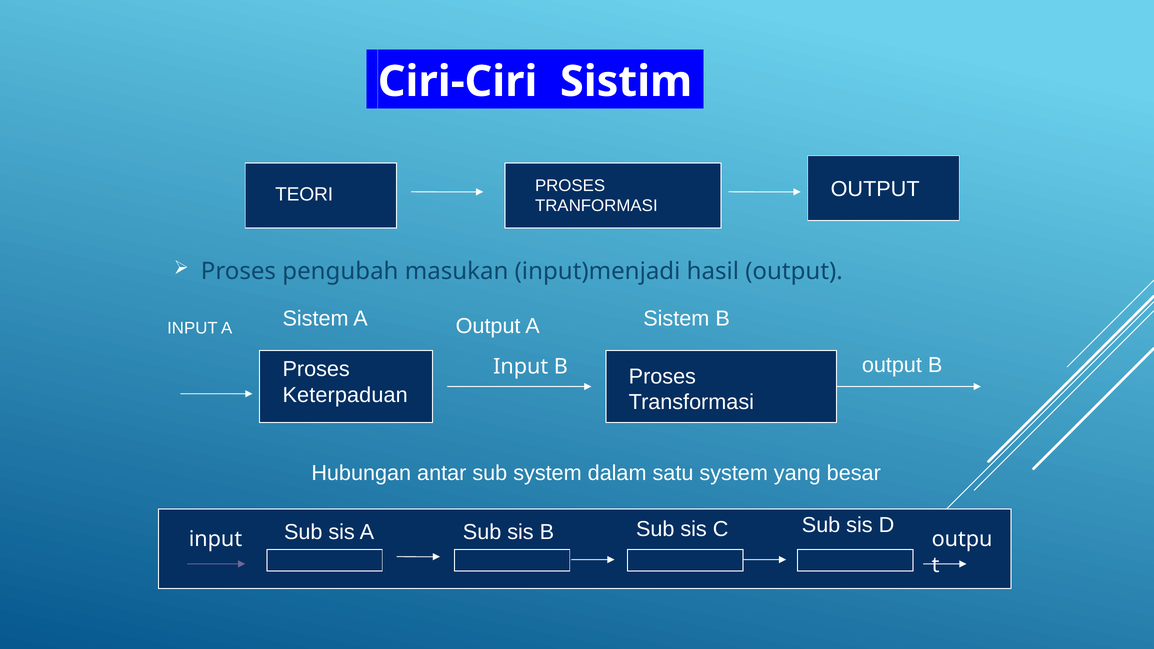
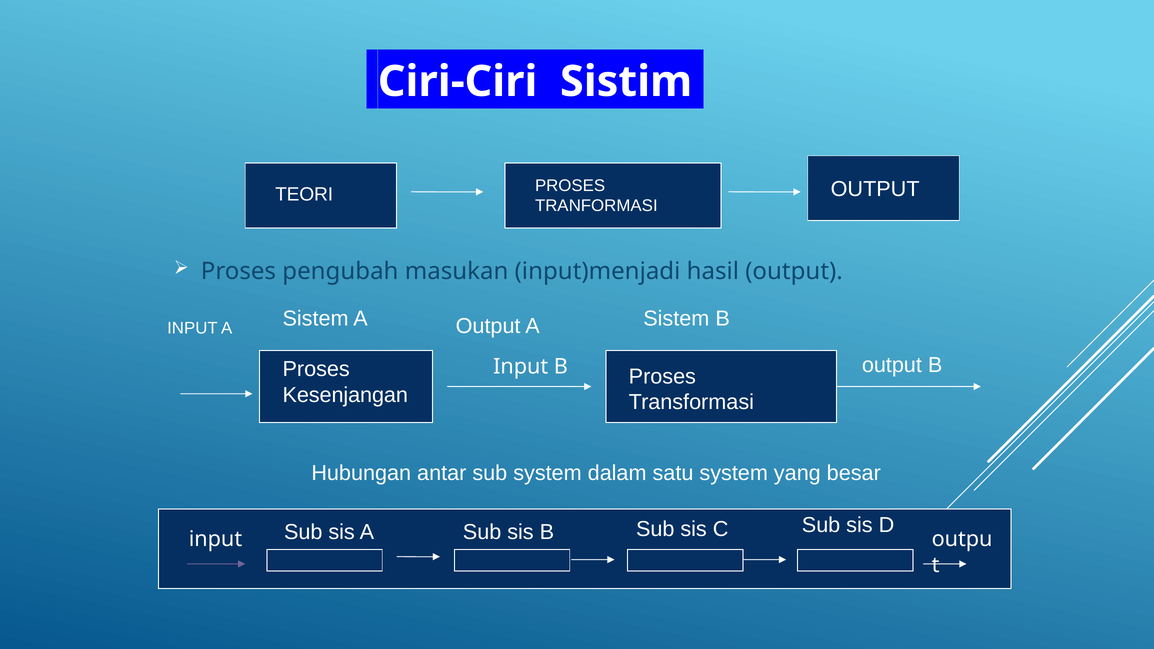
Keterpaduan: Keterpaduan -> Kesenjangan
